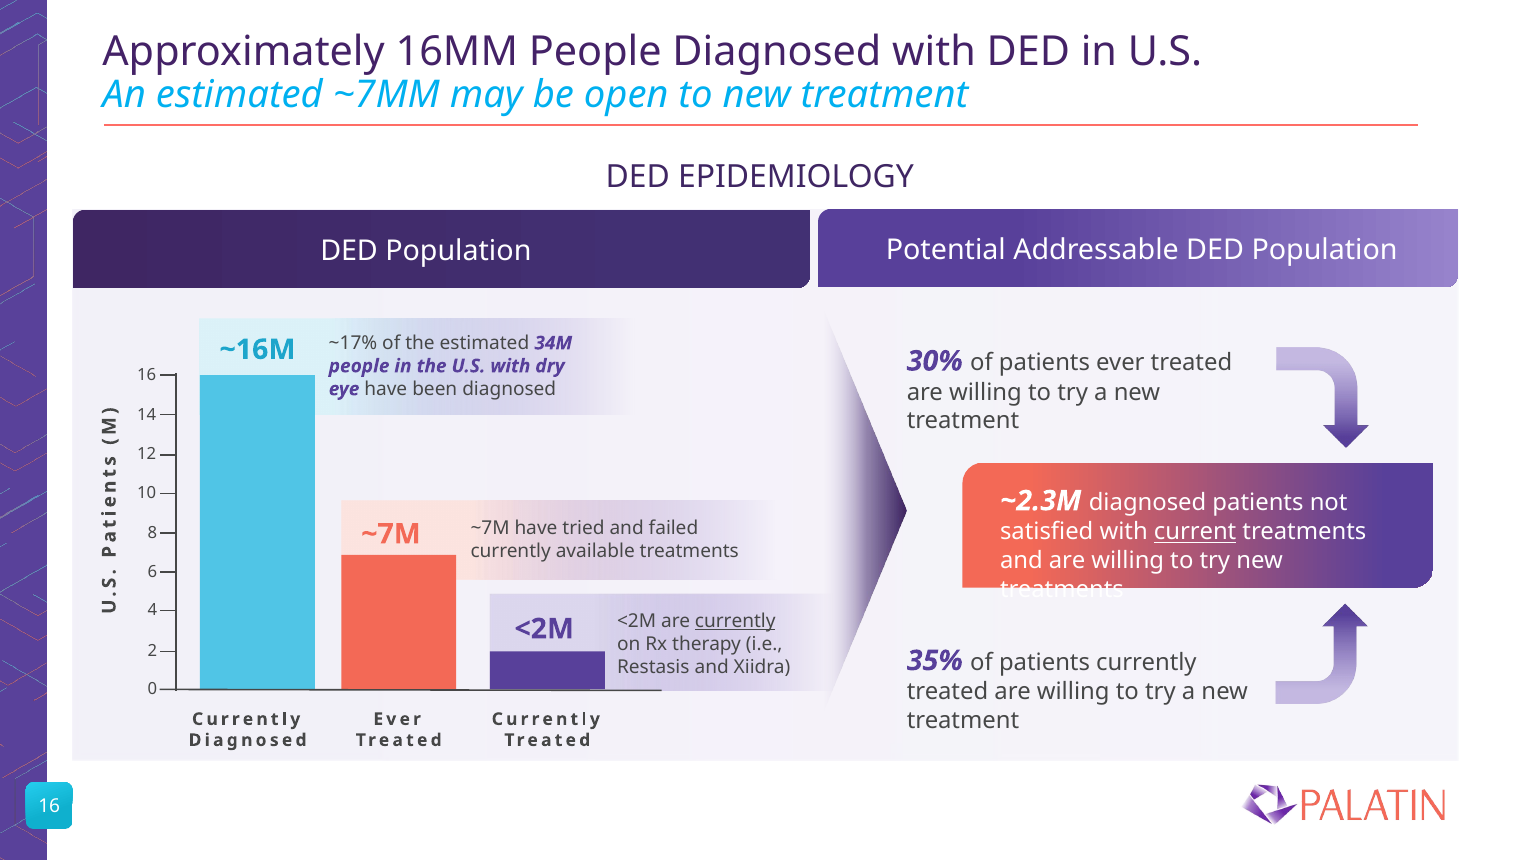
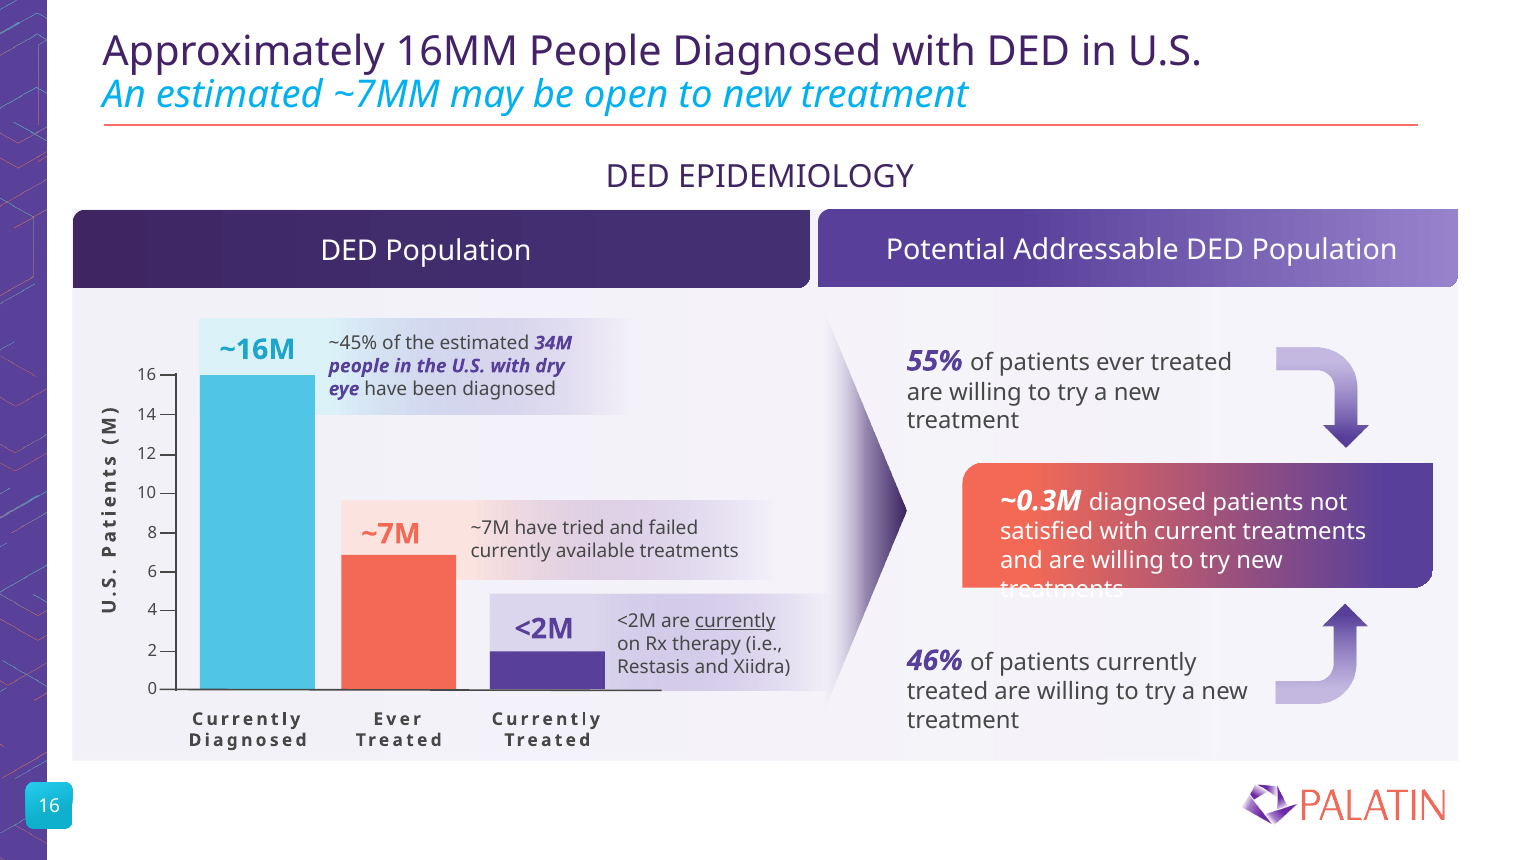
~17%: ~17% -> ~45%
30%: 30% -> 55%
~2.3M: ~2.3M -> ~0.3M
current underline: present -> none
35%: 35% -> 46%
